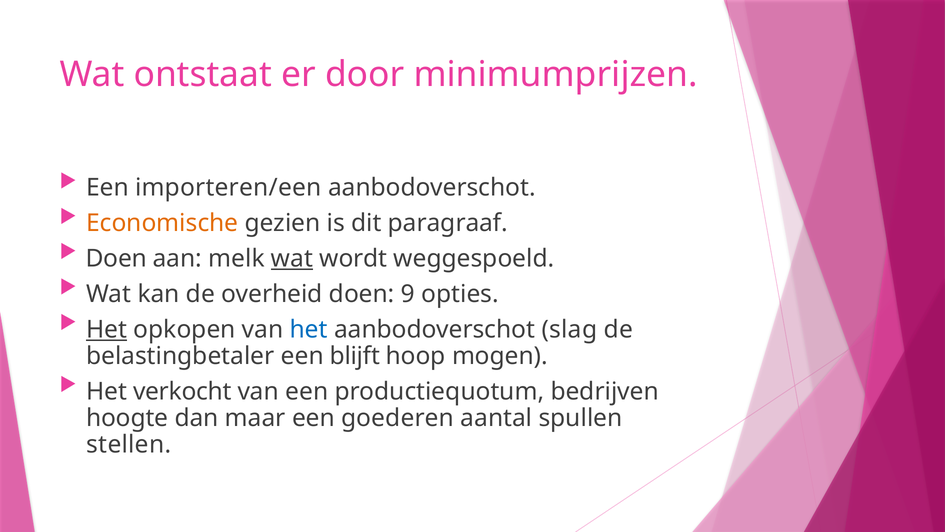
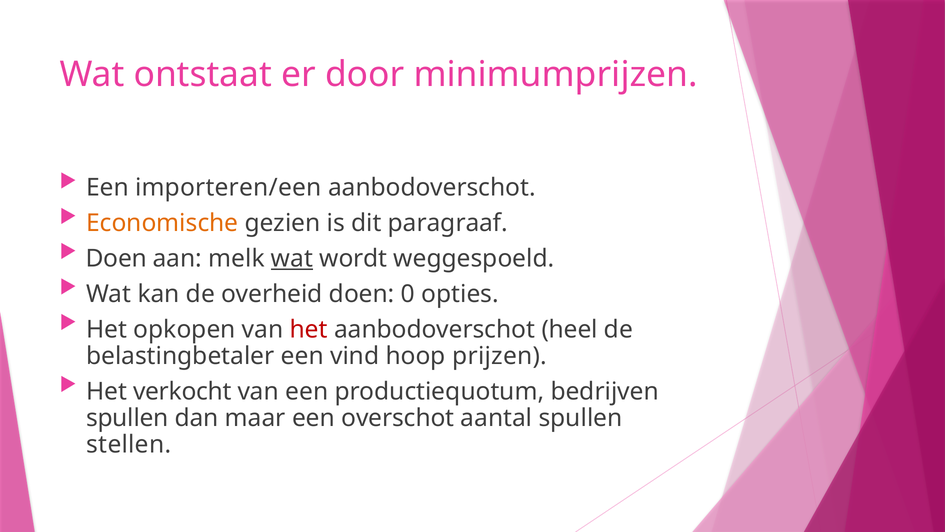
9: 9 -> 0
Het at (107, 329) underline: present -> none
het at (309, 329) colour: blue -> red
slag: slag -> heel
blijft: blijft -> vind
mogen: mogen -> prijzen
hoogte at (127, 418): hoogte -> spullen
goederen: goederen -> overschot
